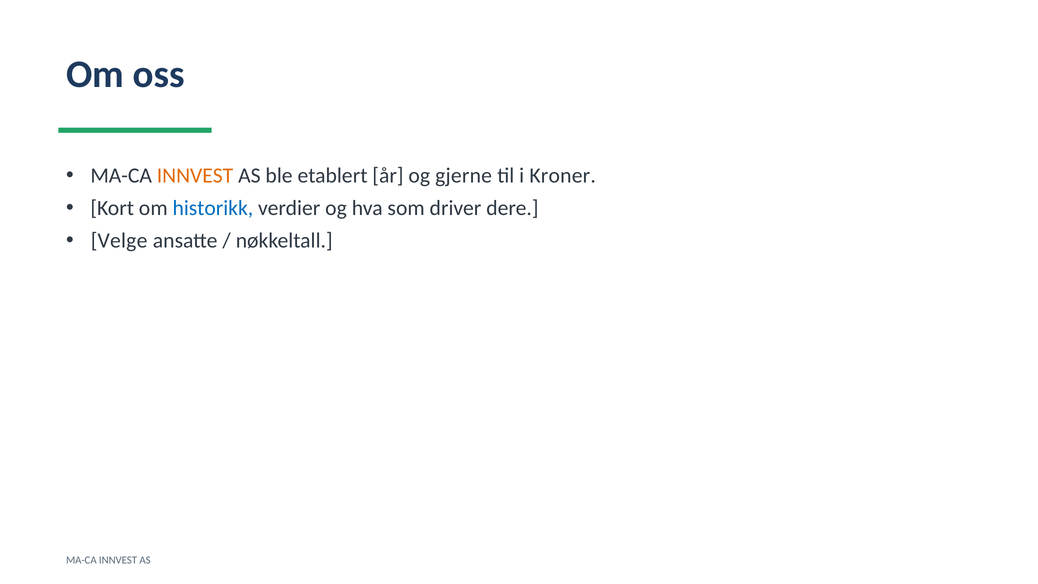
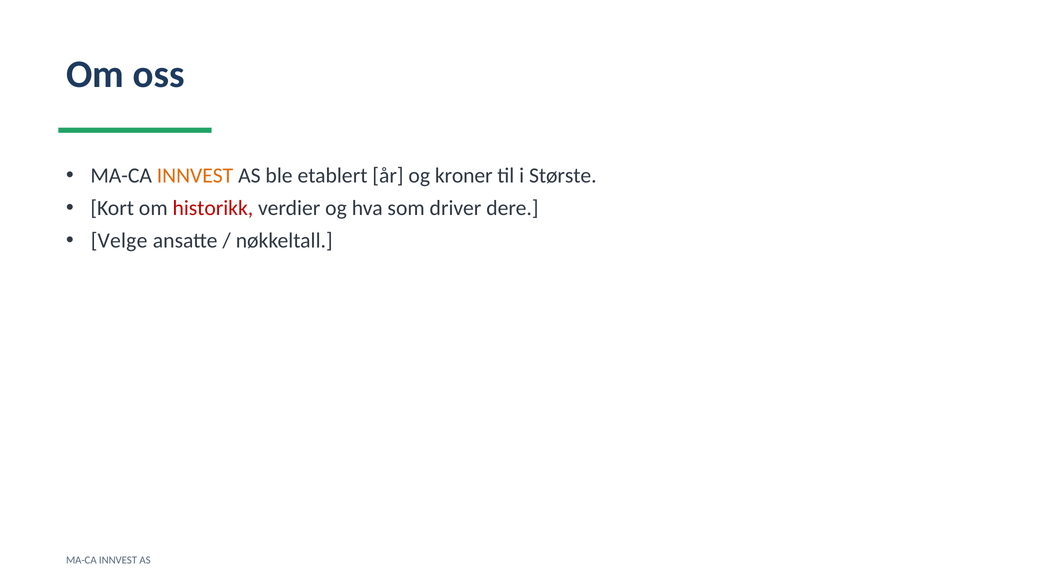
gjerne: gjerne -> kroner
Kroner: Kroner -> Største
historikk colour: blue -> red
